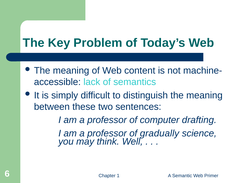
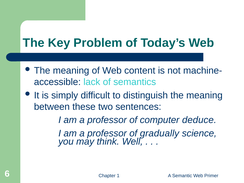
drafting: drafting -> deduce
